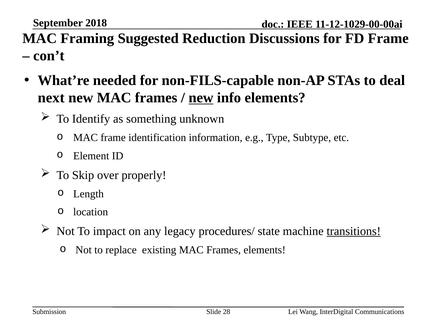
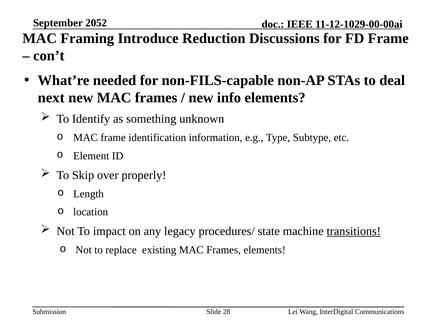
2018: 2018 -> 2052
Suggested: Suggested -> Introduce
new at (201, 98) underline: present -> none
